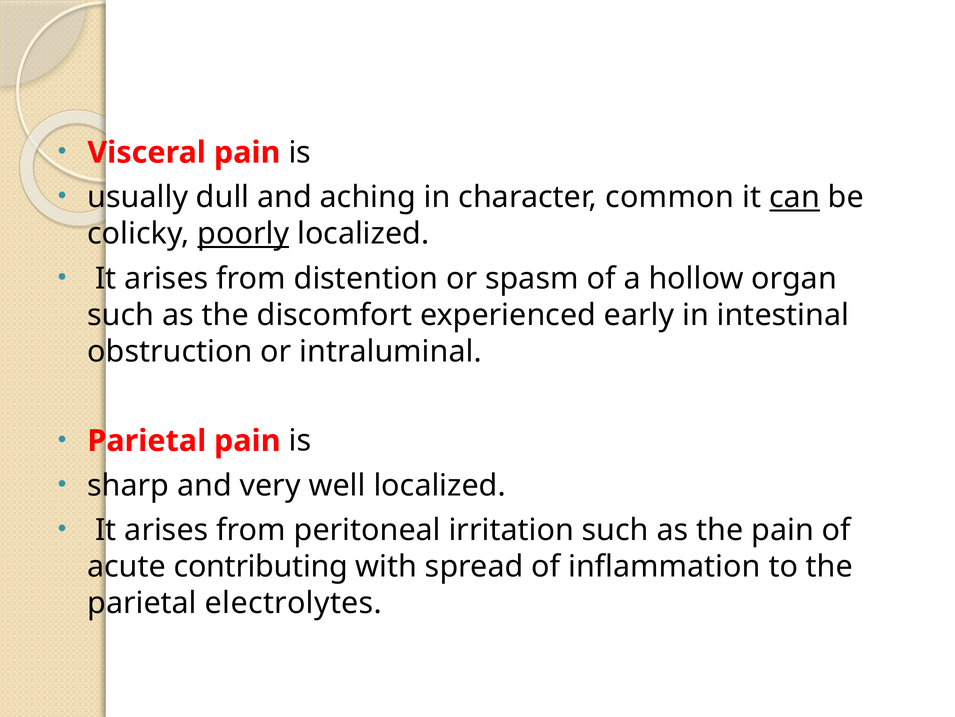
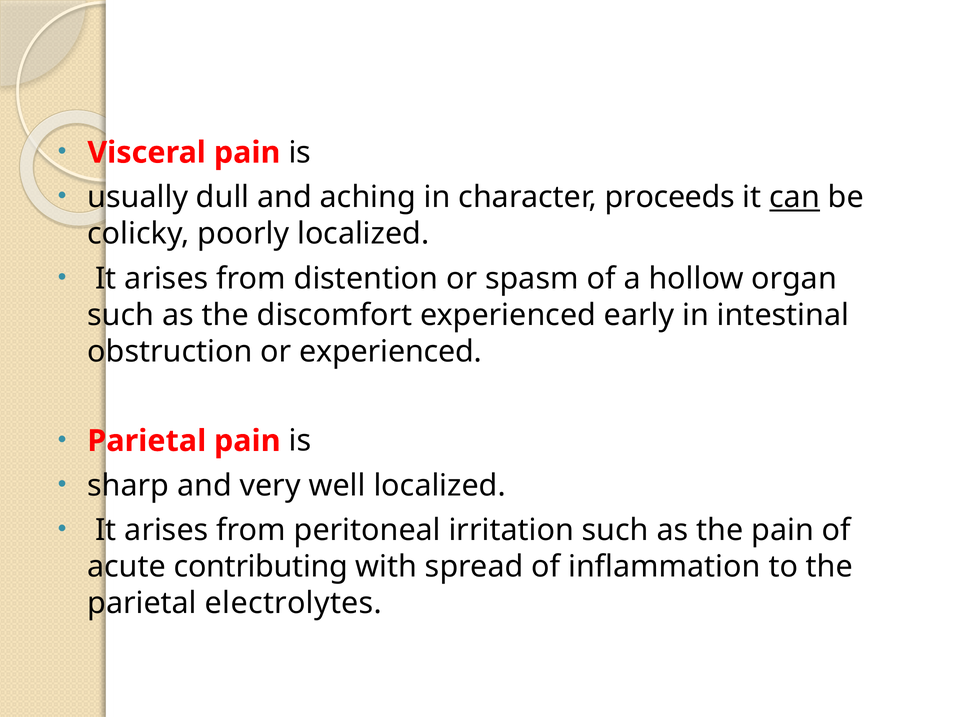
common: common -> proceeds
poorly underline: present -> none
or intraluminal: intraluminal -> experienced
